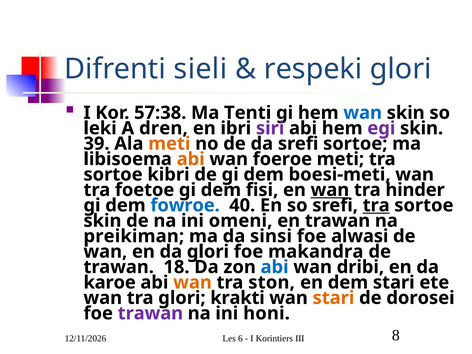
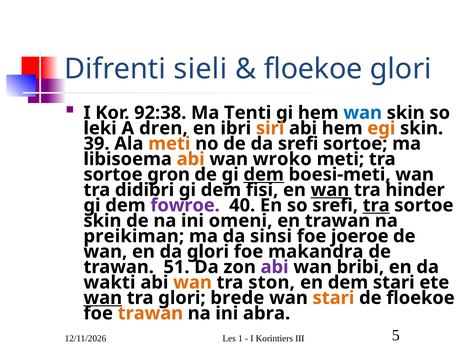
respeki at (313, 69): respeki -> floekoe
57:38: 57:38 -> 92:38
siri colour: purple -> orange
egi colour: purple -> orange
foeroe: foeroe -> wroko
kibri: kibri -> gron
dem at (264, 174) underline: none -> present
foetoe: foetoe -> didibri
fowroe colour: blue -> purple
alwasi: alwasi -> joeroe
18: 18 -> 51
abi at (275, 267) colour: blue -> purple
dribi: dribi -> bribi
karoe: karoe -> wakti
wan at (103, 298) underline: none -> present
krakti: krakti -> brede
de dorosei: dorosei -> floekoe
trawan at (150, 313) colour: purple -> orange
honi: honi -> abra
6: 6 -> 1
8: 8 -> 5
